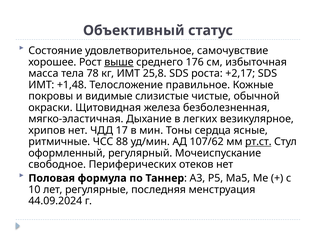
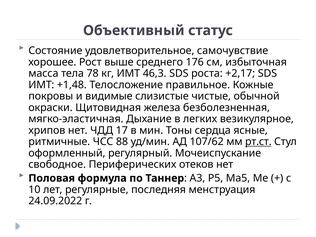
выше underline: present -> none
25,8: 25,8 -> 46,3
44.09.2024: 44.09.2024 -> 24.09.2022
